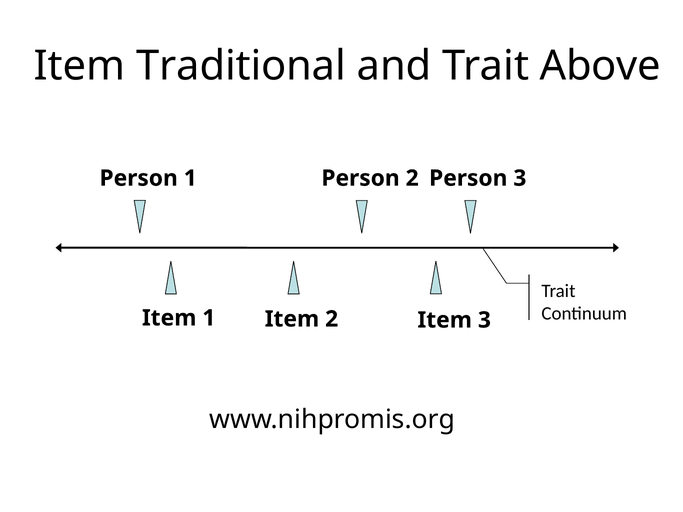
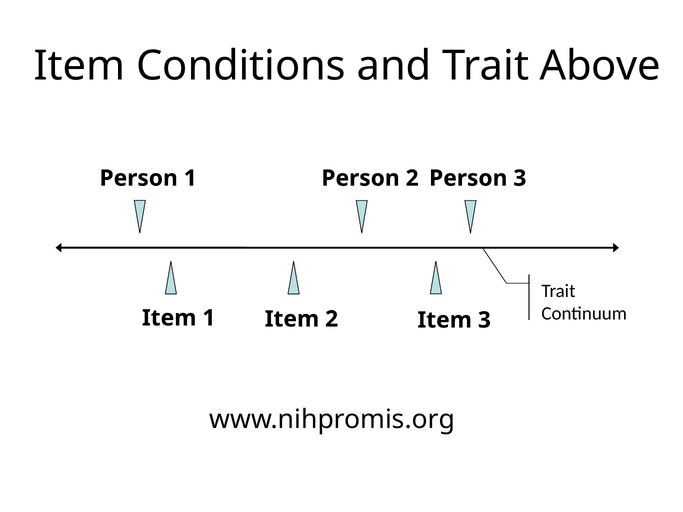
Traditional: Traditional -> Conditions
